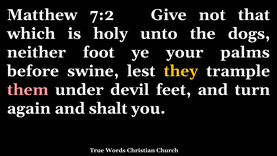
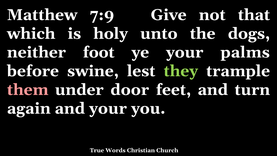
7:2: 7:2 -> 7:9
they colour: yellow -> light green
devil: devil -> door
and shalt: shalt -> your
